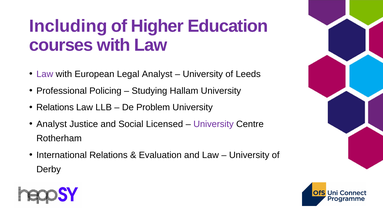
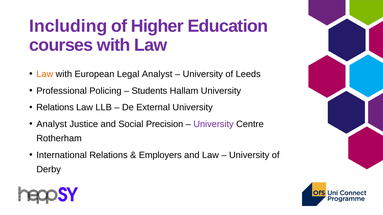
Law at (45, 74) colour: purple -> orange
Studying: Studying -> Students
Problem: Problem -> External
Licensed: Licensed -> Precision
Evaluation: Evaluation -> Employers
